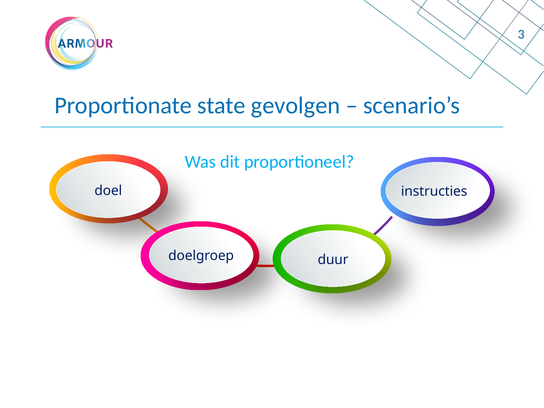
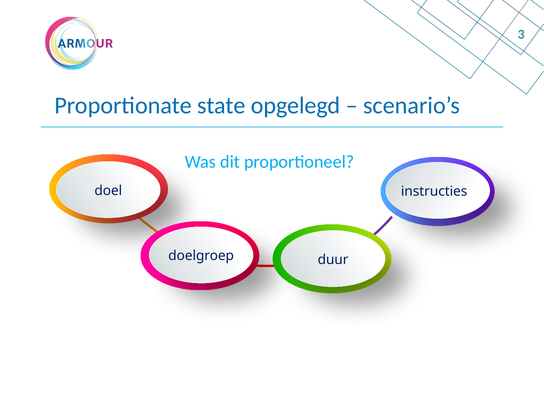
gevolgen: gevolgen -> opgelegd
